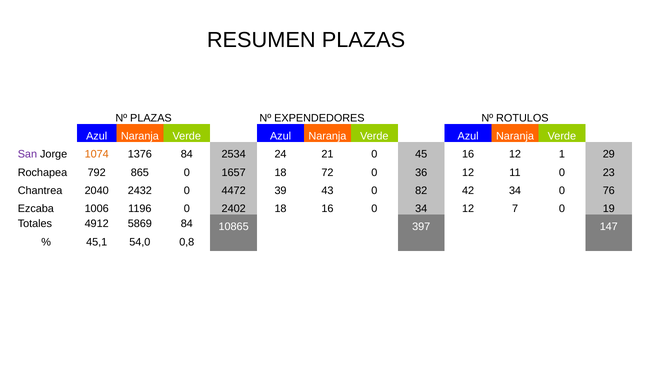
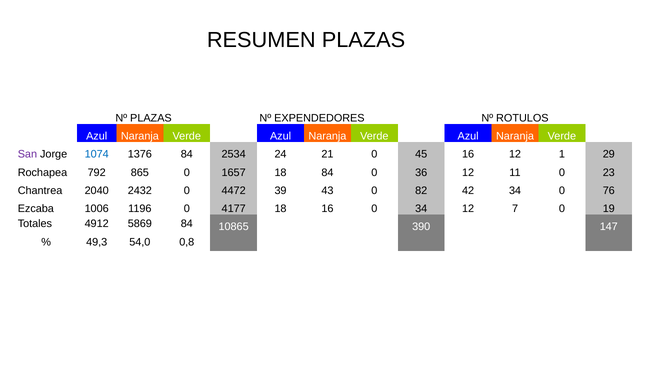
1074 colour: orange -> blue
18 72: 72 -> 84
2402: 2402 -> 4177
397: 397 -> 390
45,1: 45,1 -> 49,3
